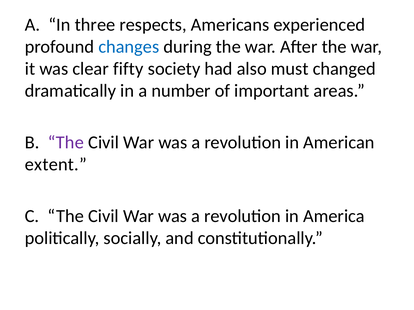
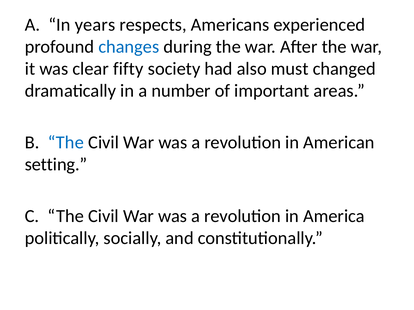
three: three -> years
The at (66, 143) colour: purple -> blue
extent: extent -> setting
